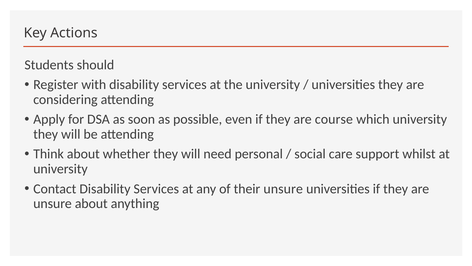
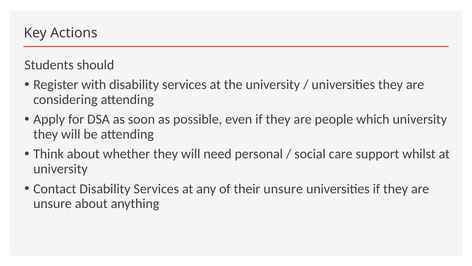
course: course -> people
